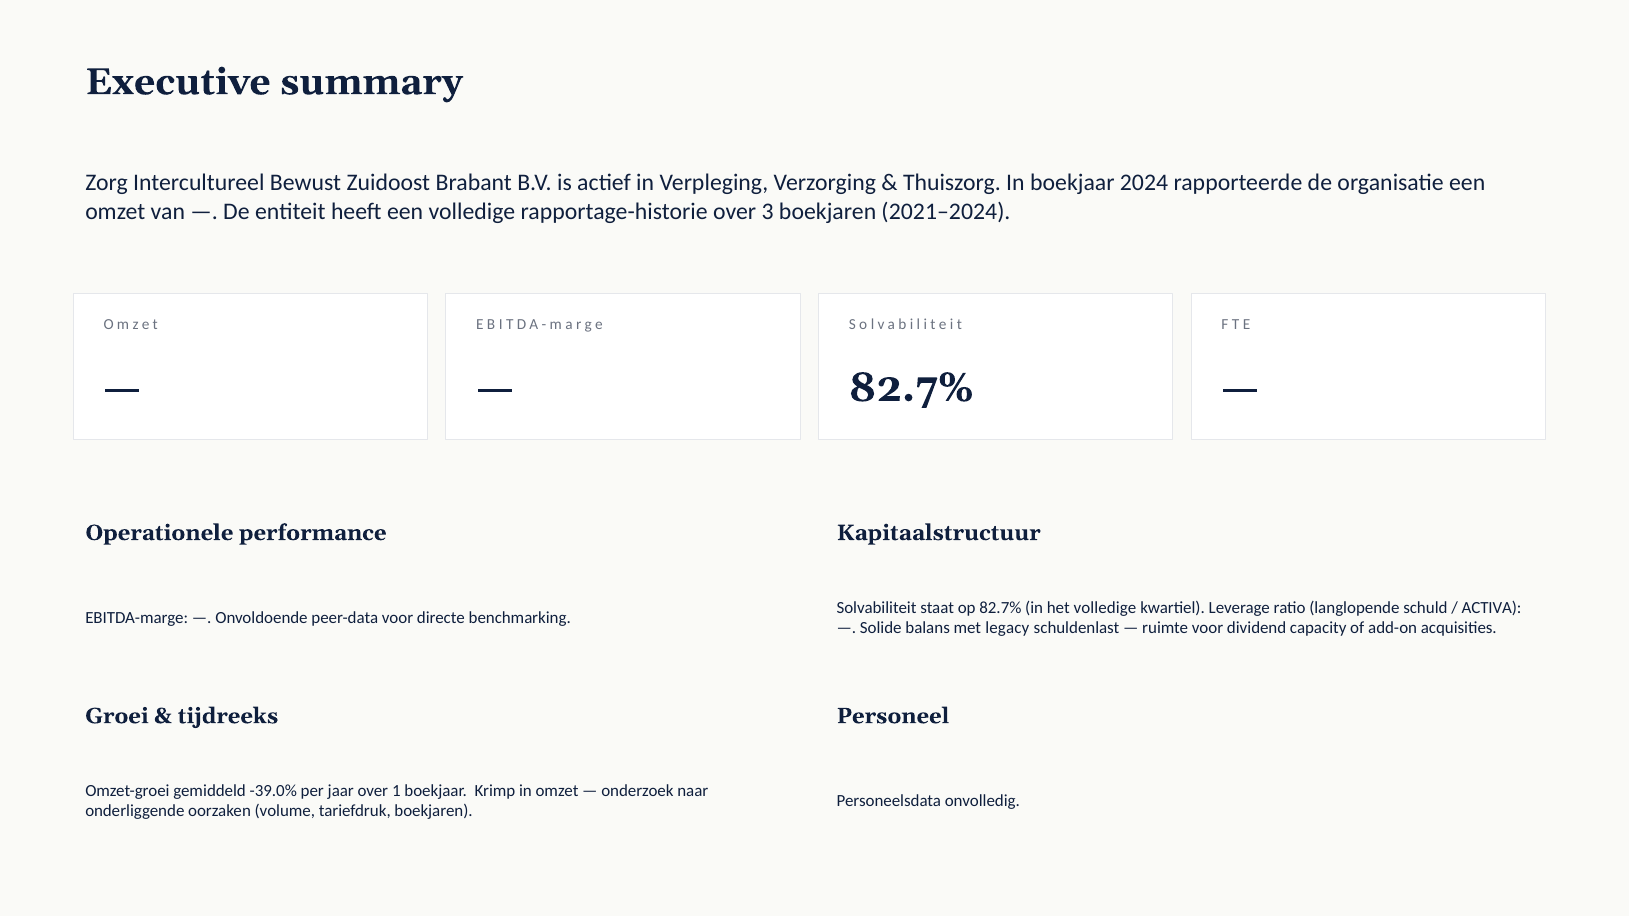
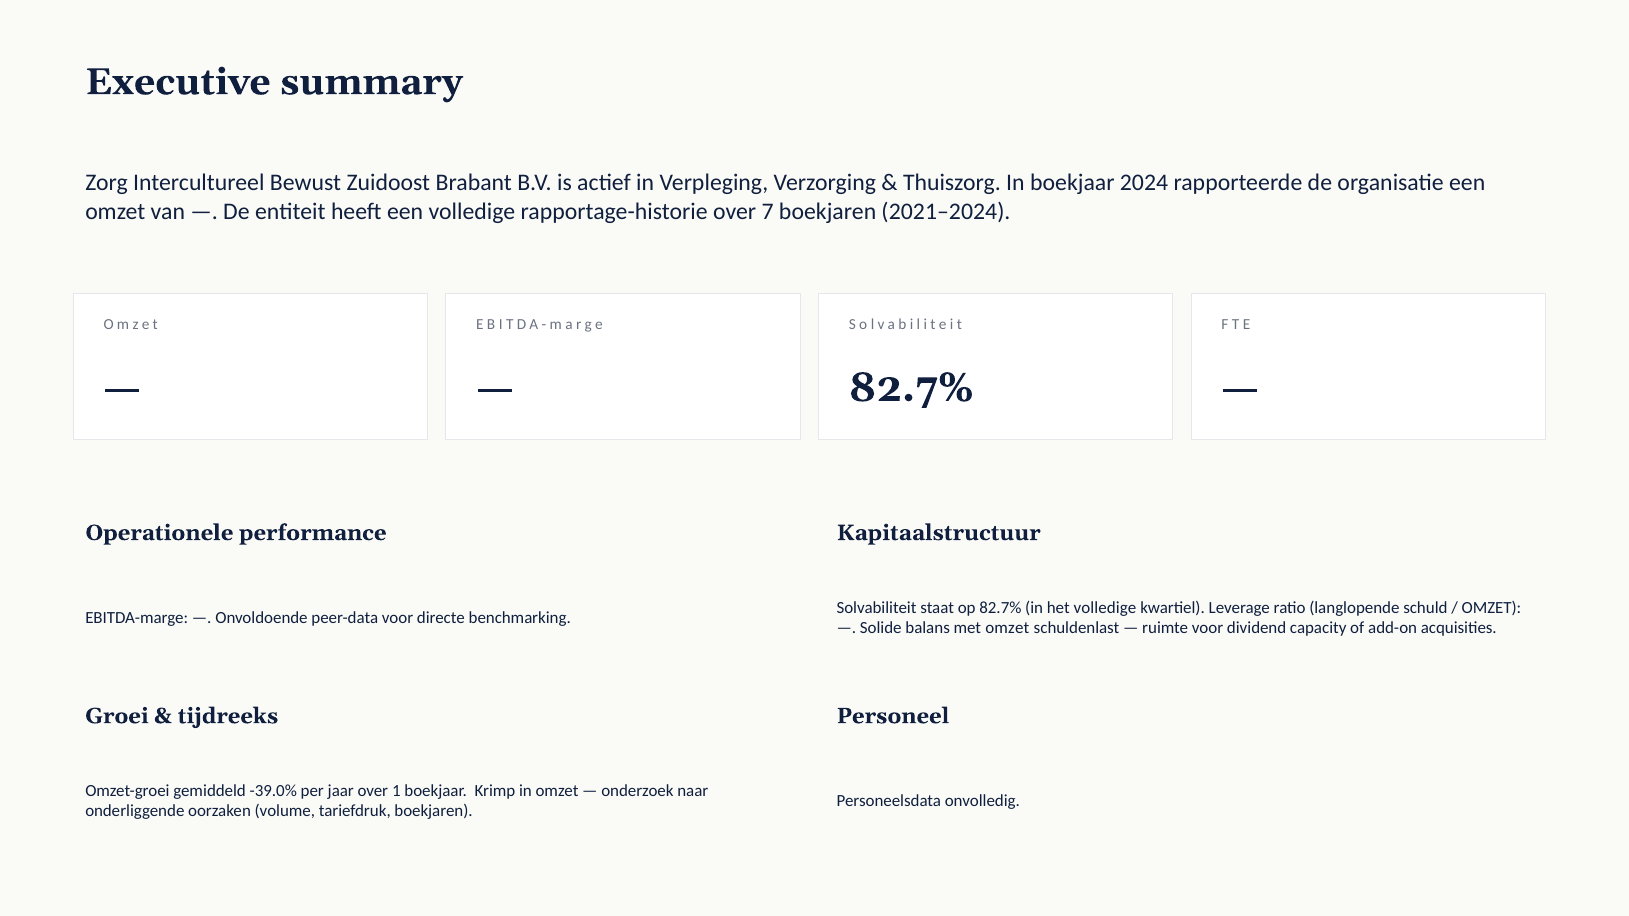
3: 3 -> 7
ACTIVA at (1492, 608): ACTIVA -> OMZET
met legacy: legacy -> omzet
